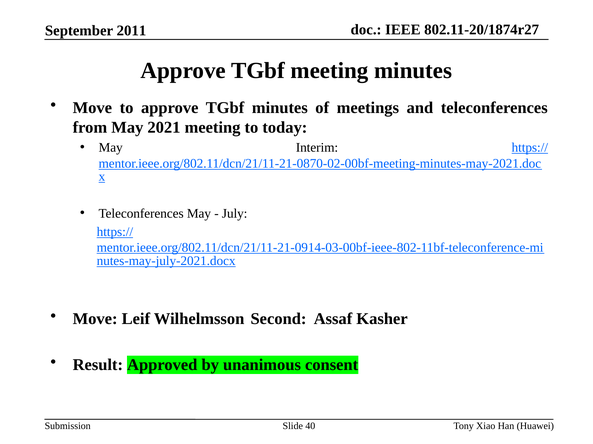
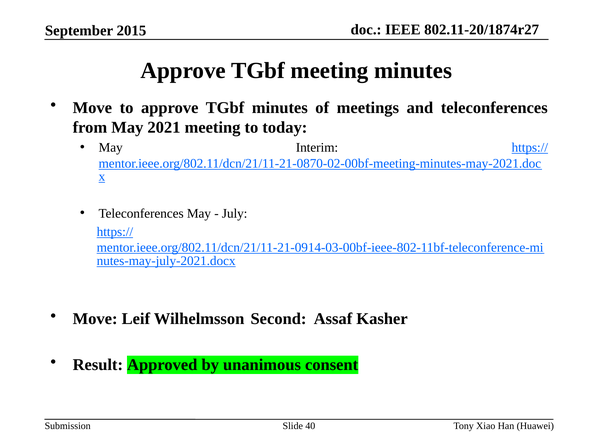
2011: 2011 -> 2015
